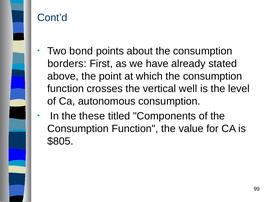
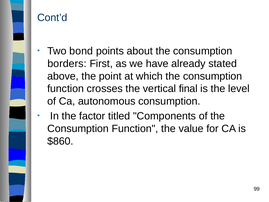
well: well -> final
these: these -> factor
$805: $805 -> $860
